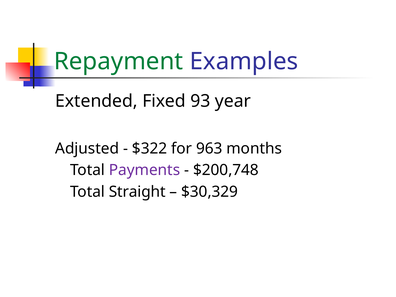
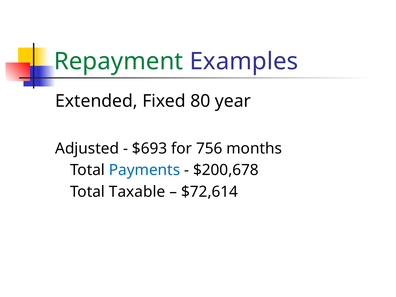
93: 93 -> 80
$322: $322 -> $693
963: 963 -> 756
Payments colour: purple -> blue
$200,748: $200,748 -> $200,678
Straight: Straight -> Taxable
$30,329: $30,329 -> $72,614
